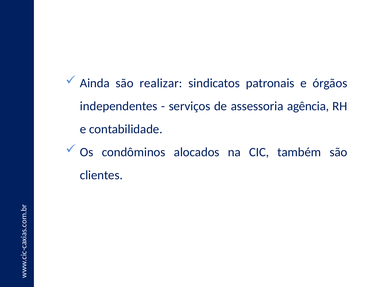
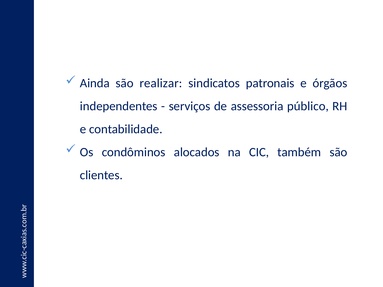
agência: agência -> público
